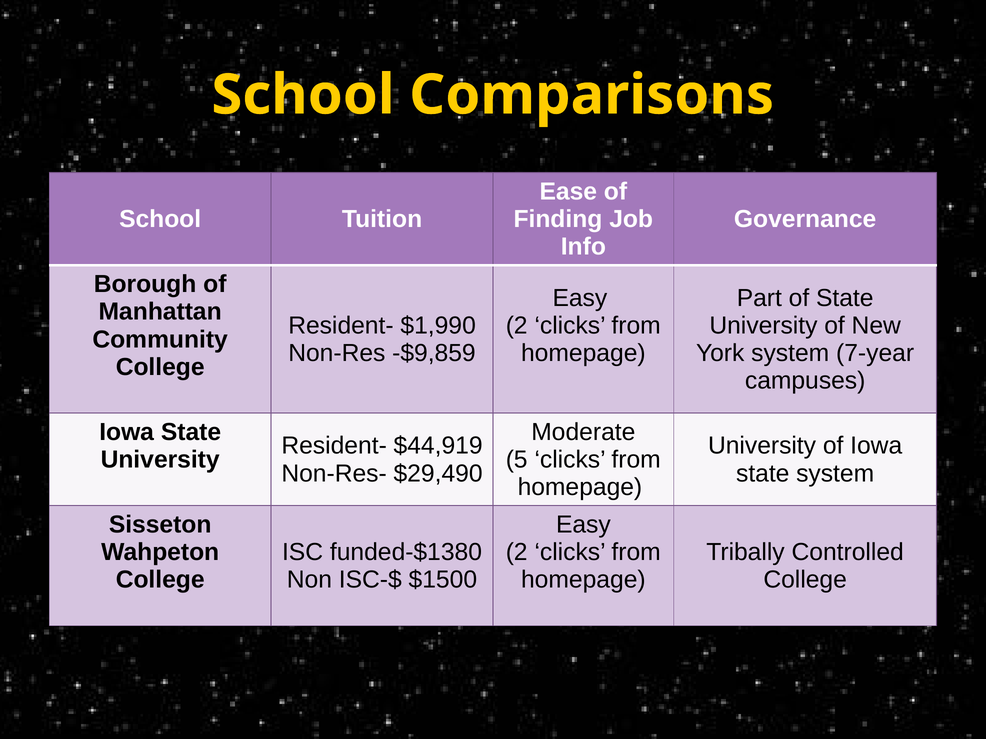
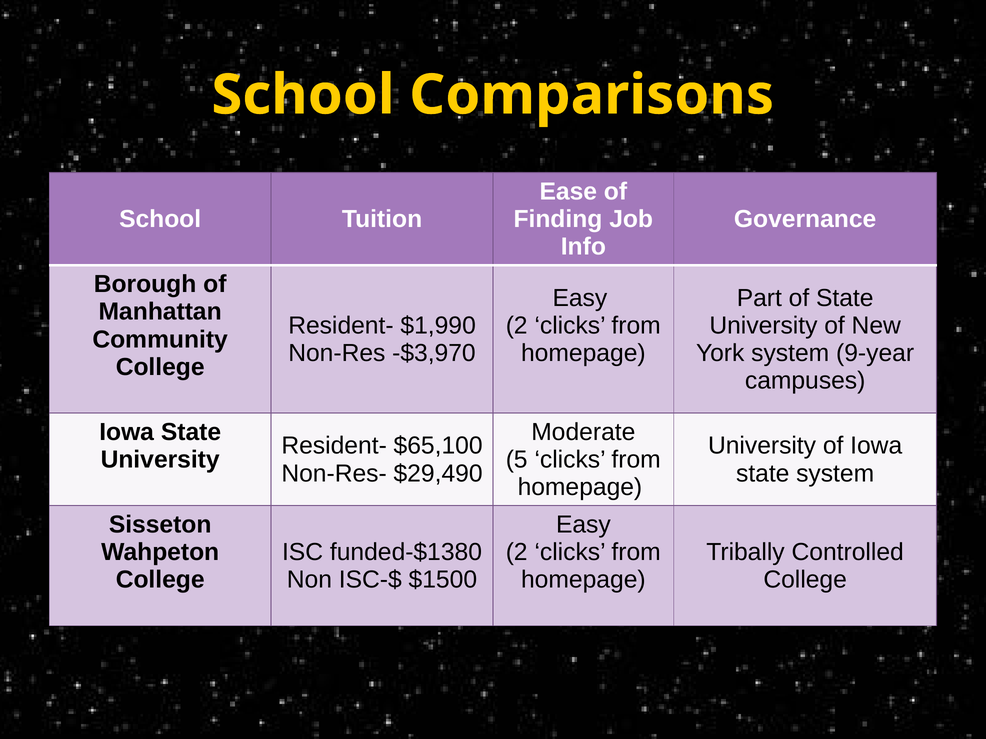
-$9,859: -$9,859 -> -$3,970
7-year: 7-year -> 9-year
$44,919: $44,919 -> $65,100
